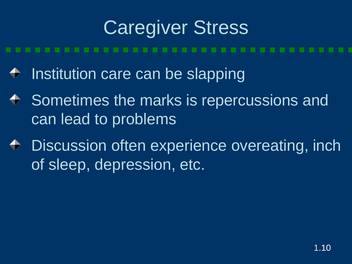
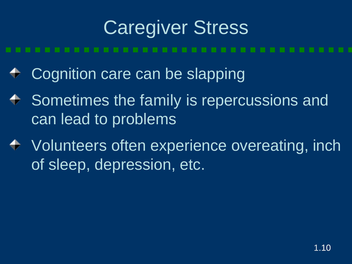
Institution: Institution -> Cognition
marks: marks -> family
Discussion: Discussion -> Volunteers
